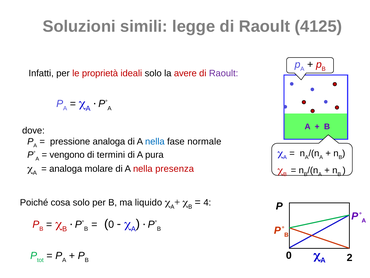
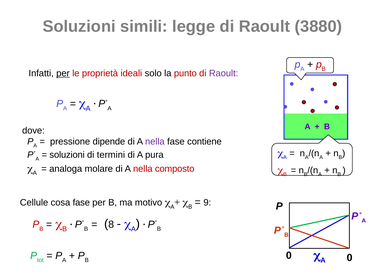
4125: 4125 -> 3880
per at (63, 73) underline: none -> present
avere: avere -> punto
pressione analoga: analoga -> dipende
nella at (155, 141) colour: blue -> purple
normale: normale -> contiene
vengono at (67, 154): vengono -> soluzioni
presenza: presenza -> composto
4: 4 -> 9
Poiché: Poiché -> Cellule
cosa solo: solo -> fase
liquido: liquido -> motivo
0 at (111, 224): 0 -> 8
0 2: 2 -> 0
